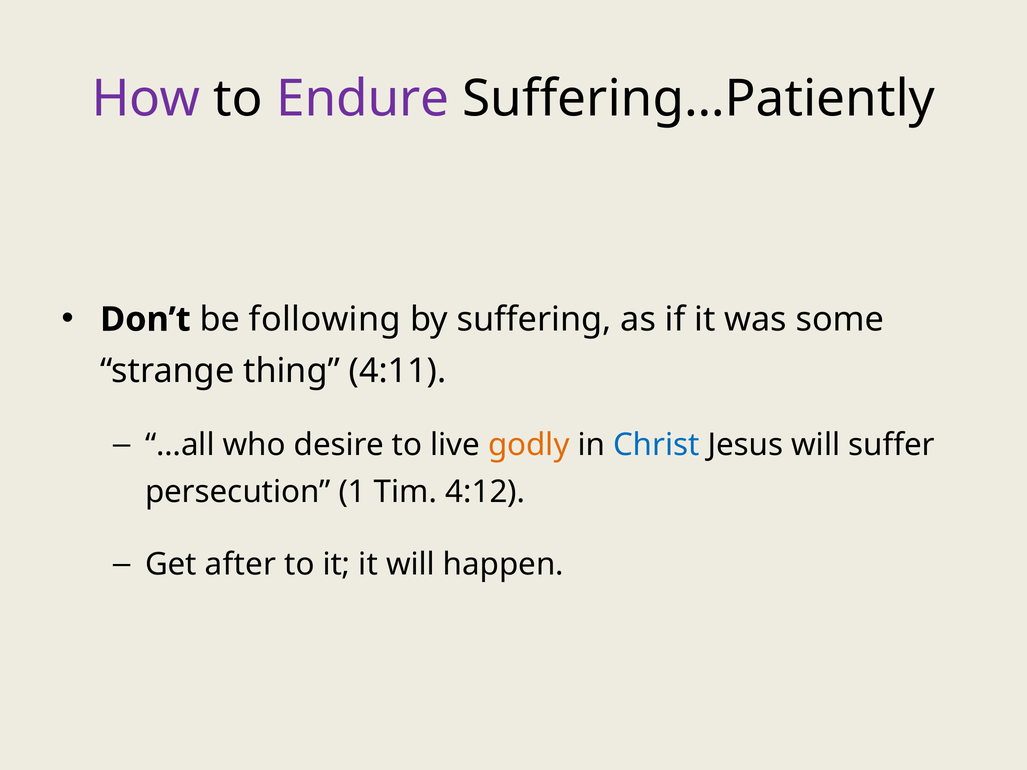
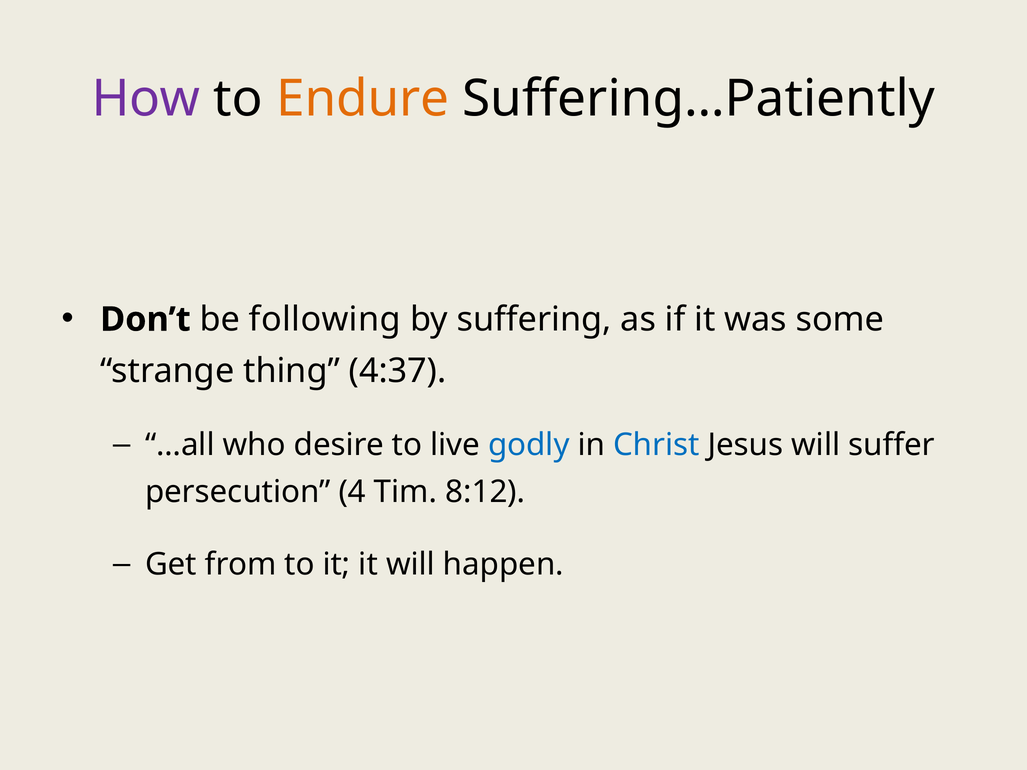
Endure colour: purple -> orange
4:11: 4:11 -> 4:37
godly colour: orange -> blue
1: 1 -> 4
4:12: 4:12 -> 8:12
after: after -> from
